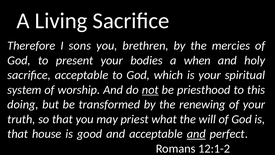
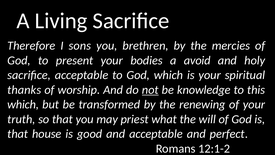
when: when -> avoid
system: system -> thanks
priesthood: priesthood -> knowledge
doing at (23, 104): doing -> which
and at (196, 134) underline: present -> none
